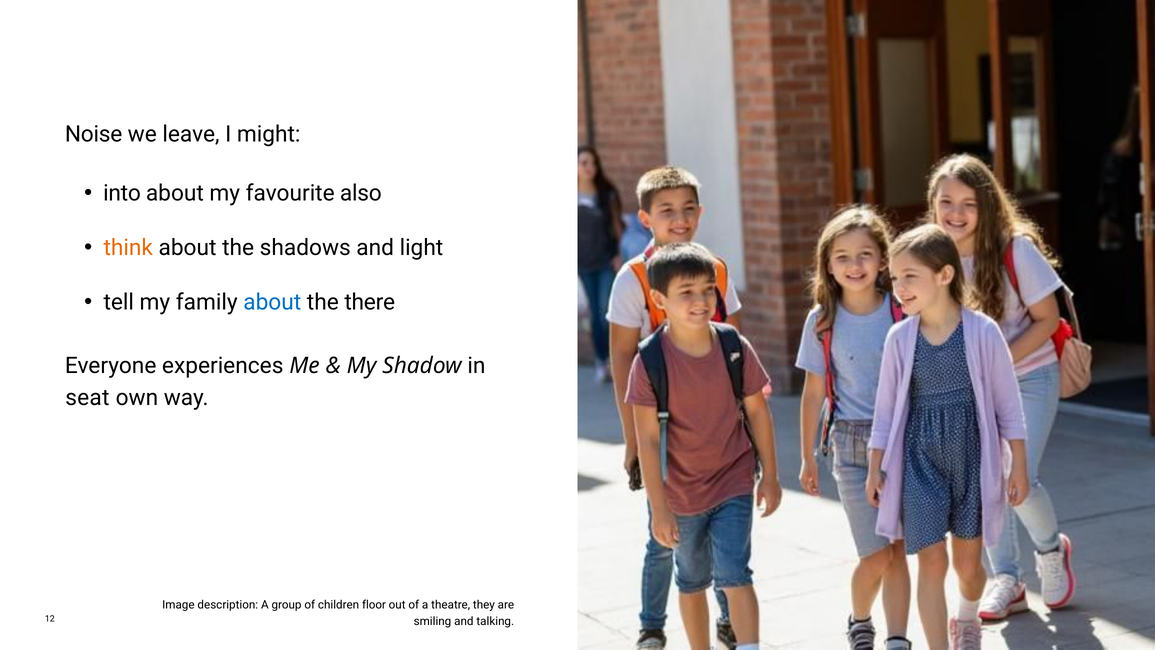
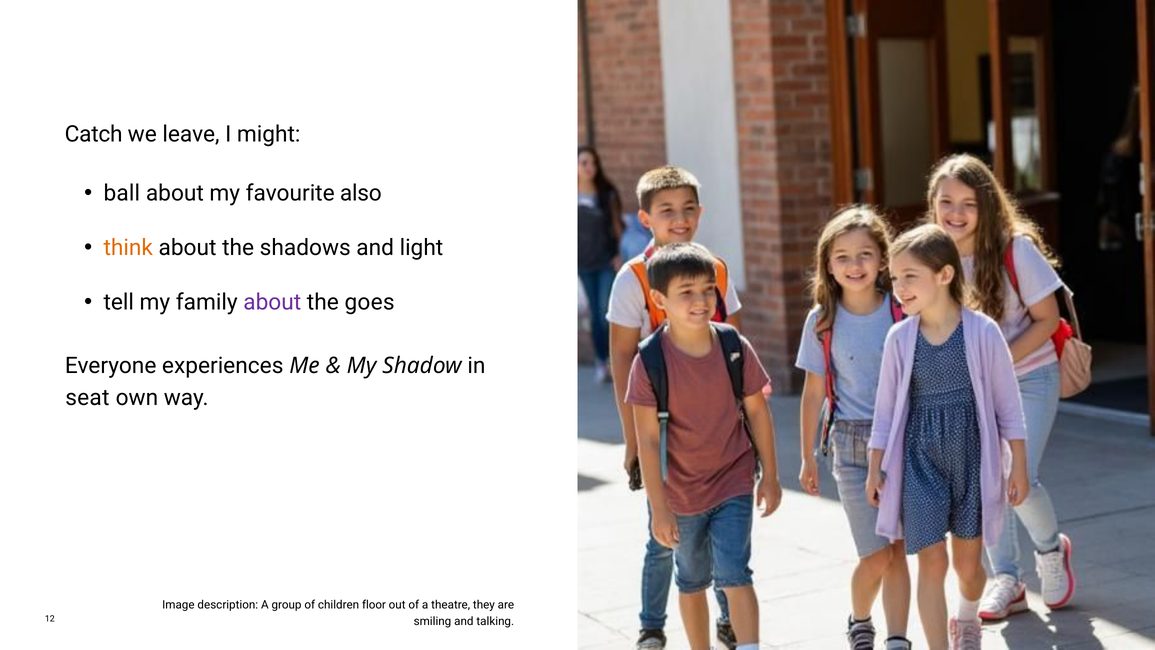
Noise: Noise -> Catch
into: into -> ball
about at (272, 302) colour: blue -> purple
there: there -> goes
